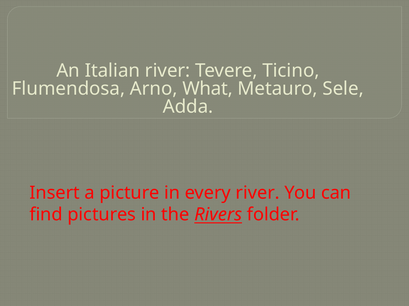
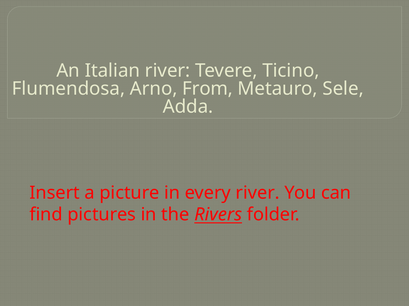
What: What -> From
